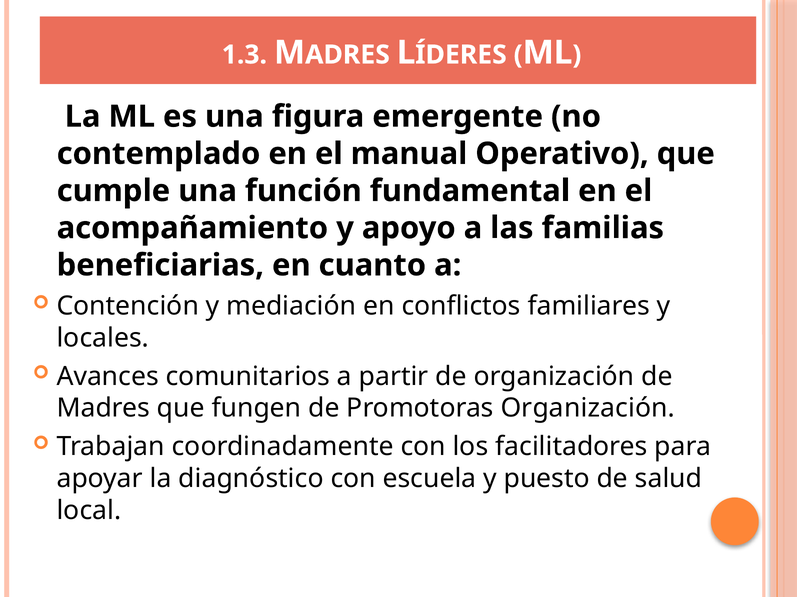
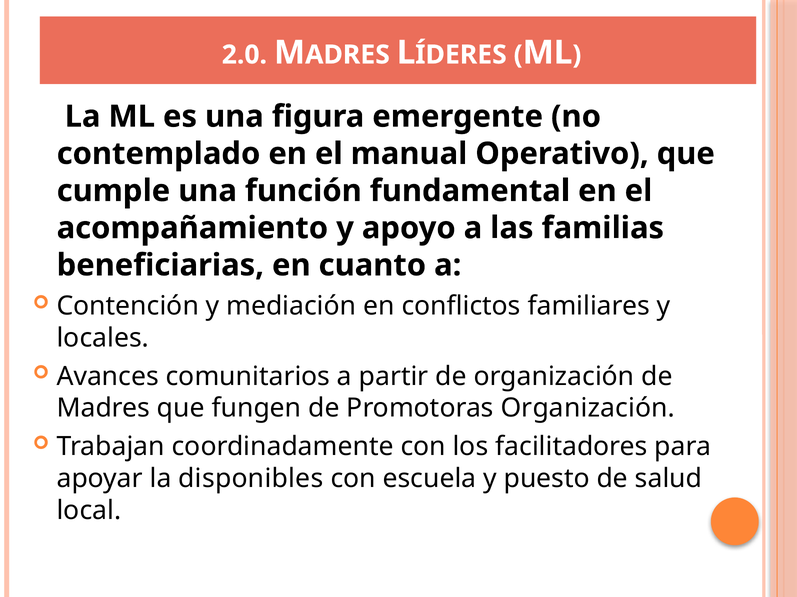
1.3: 1.3 -> 2.0
diagnóstico: diagnóstico -> disponibles
